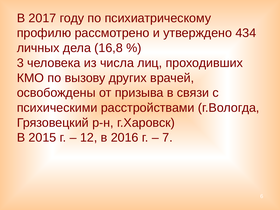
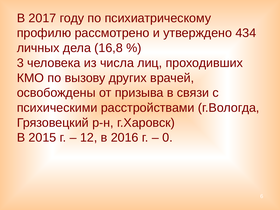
7: 7 -> 0
